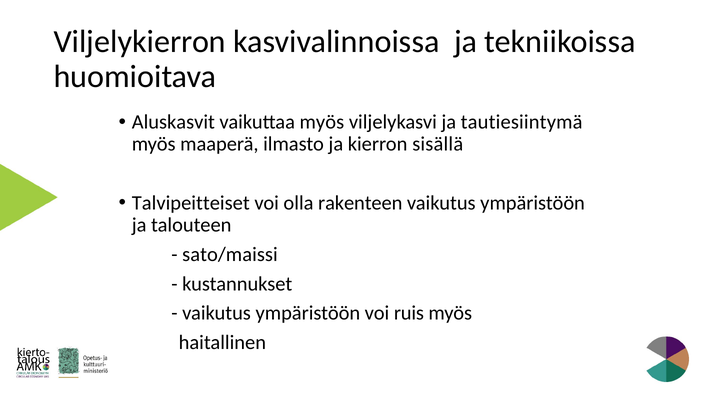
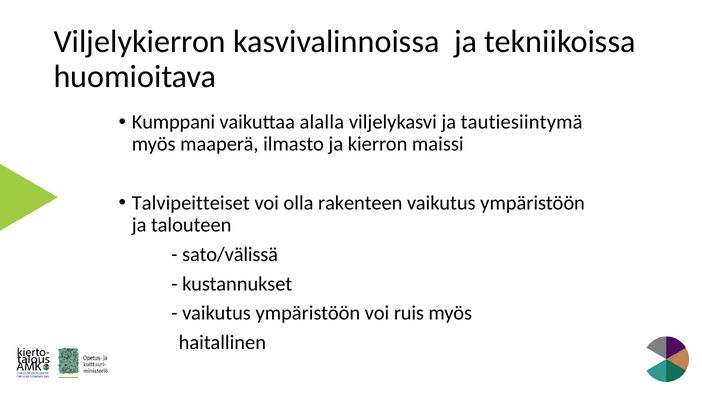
Aluskasvit: Aluskasvit -> Kumppani
vaikuttaa myös: myös -> alalla
sisällä: sisällä -> maissi
sato/maissi: sato/maissi -> sato/välissä
